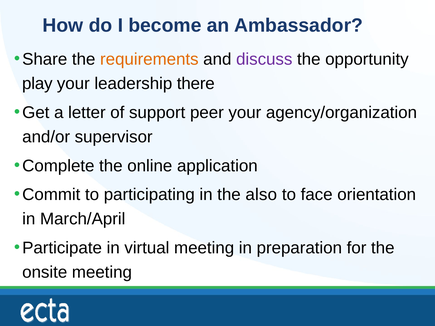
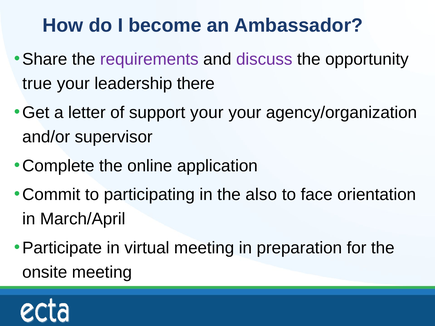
requirements colour: orange -> purple
play: play -> true
support peer: peer -> your
